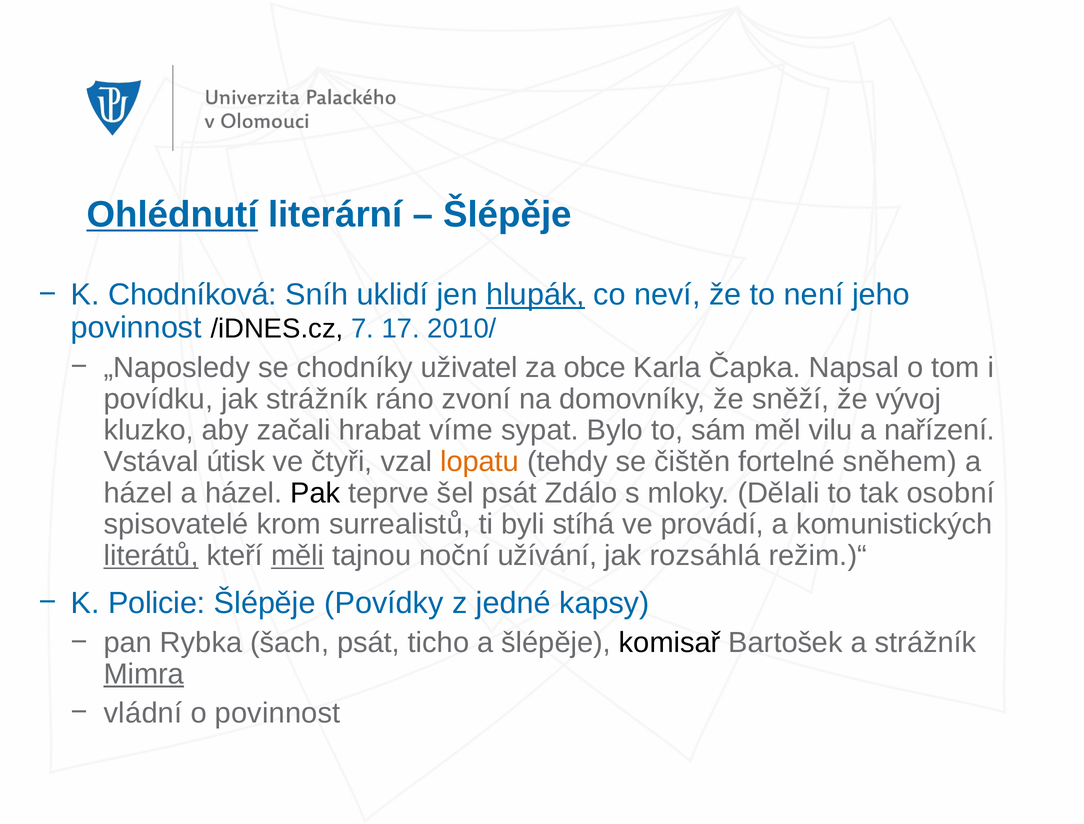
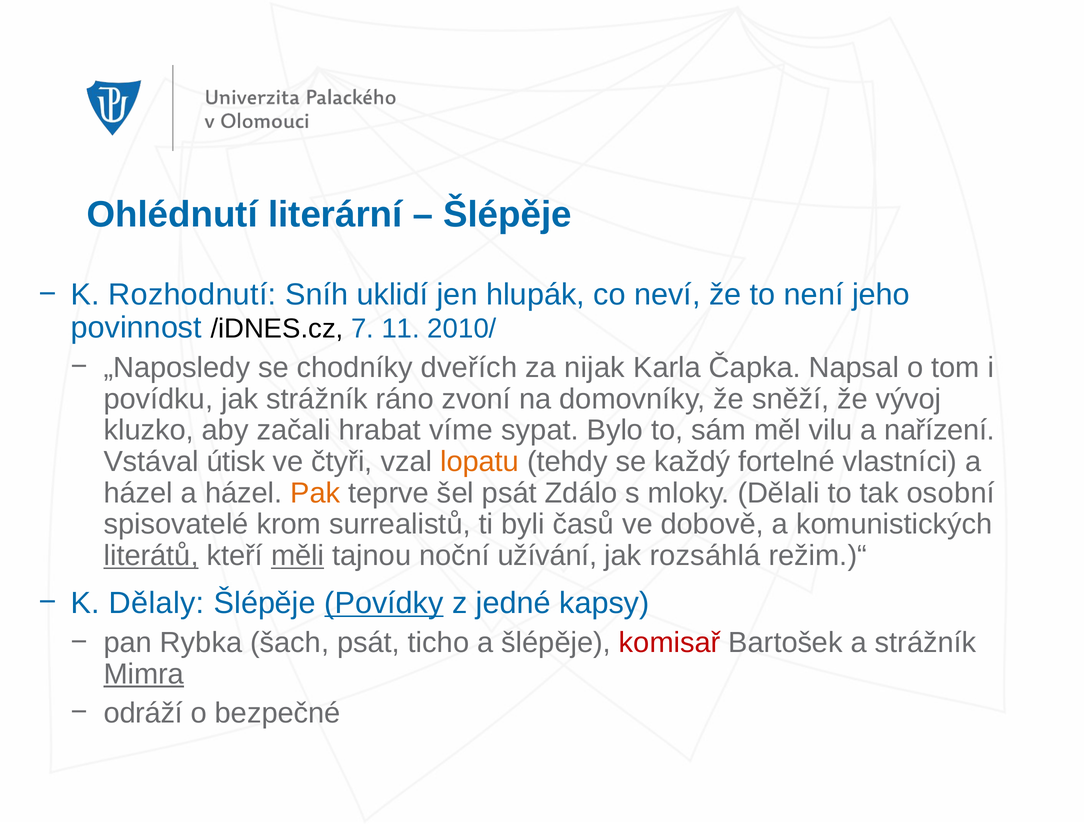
Ohlédnutí underline: present -> none
Chodníková: Chodníková -> Rozhodnutí
hlupák underline: present -> none
17: 17 -> 11
uživatel: uživatel -> dveřích
obce: obce -> nijak
čištěn: čištěn -> každý
sněhem: sněhem -> vlastníci
Pak colour: black -> orange
stíhá: stíhá -> časů
provádí: provádí -> dobově
Policie: Policie -> Dělaly
Povídky underline: none -> present
komisař colour: black -> red
vládní: vládní -> odráží
o povinnost: povinnost -> bezpečné
